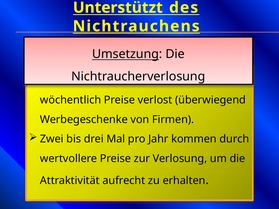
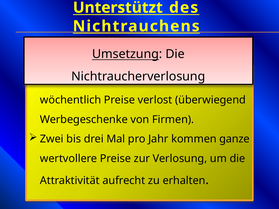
durch: durch -> ganze
